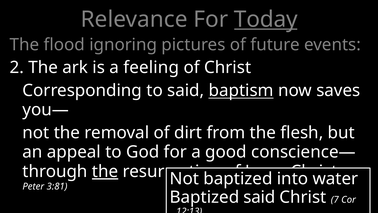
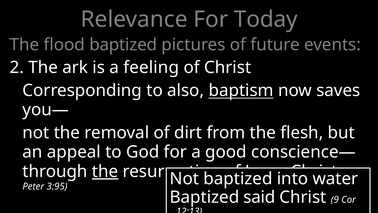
Today underline: present -> none
flood ignoring: ignoring -> baptized
to said: said -> also
3:81: 3:81 -> 3:95
7: 7 -> 9
